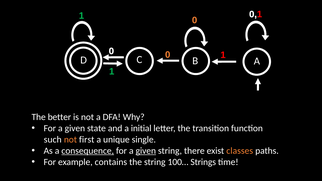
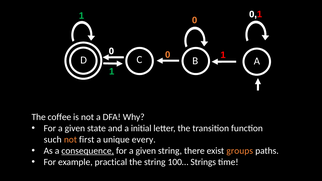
better: better -> coffee
single: single -> every
given at (146, 151) underline: present -> none
classes: classes -> groups
contains: contains -> practical
